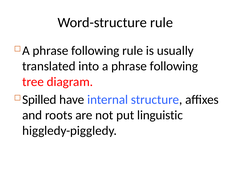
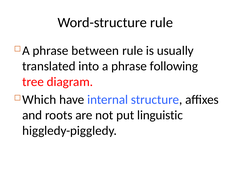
following at (95, 51): following -> between
Spilled: Spilled -> Which
